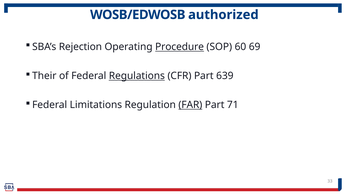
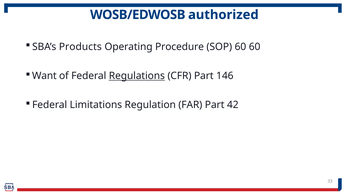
Rejection: Rejection -> Products
Procedure underline: present -> none
60 69: 69 -> 60
Their: Their -> Want
639: 639 -> 146
FAR underline: present -> none
71: 71 -> 42
